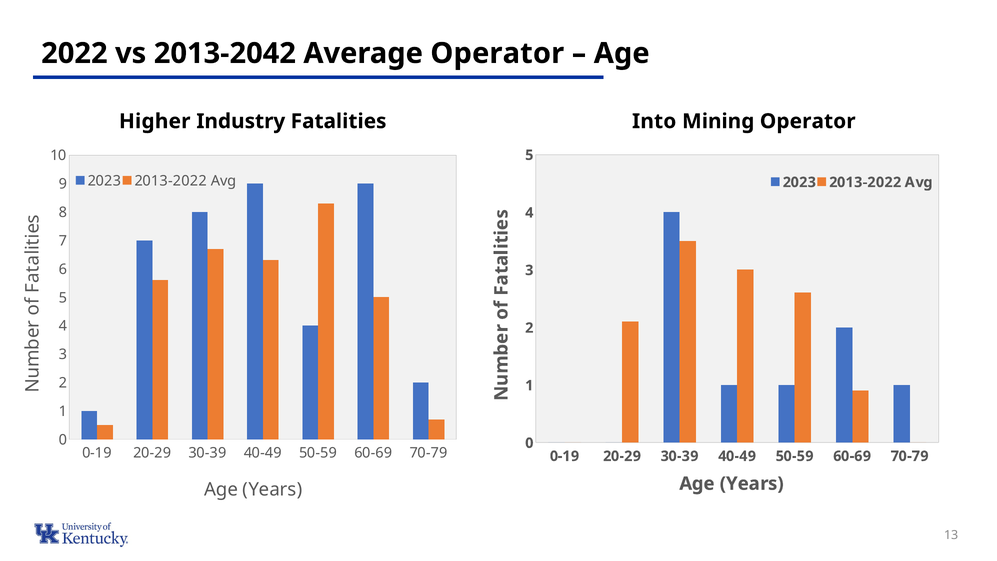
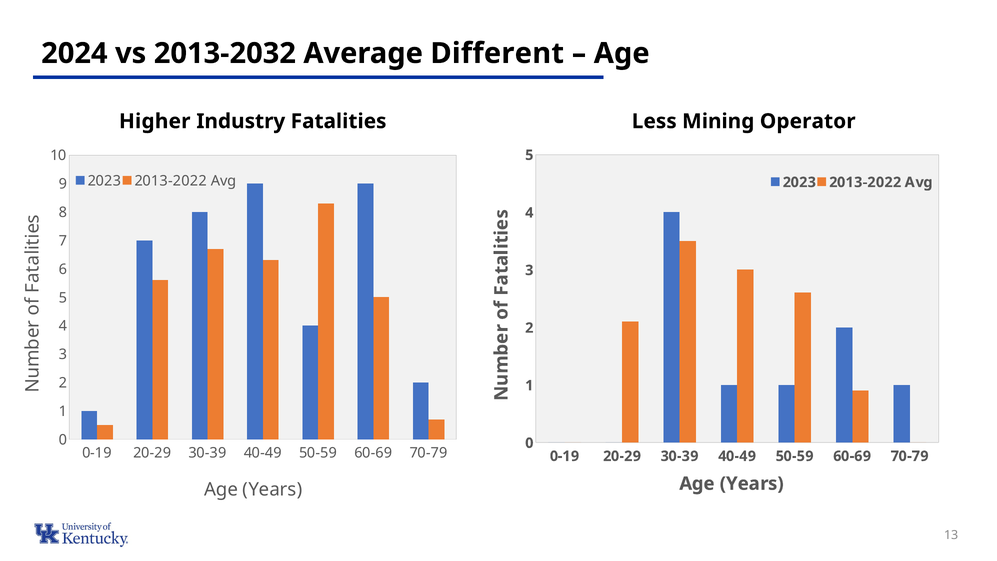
2022: 2022 -> 2024
2013-2042: 2013-2042 -> 2013-2032
Average Operator: Operator -> Different
Into: Into -> Less
